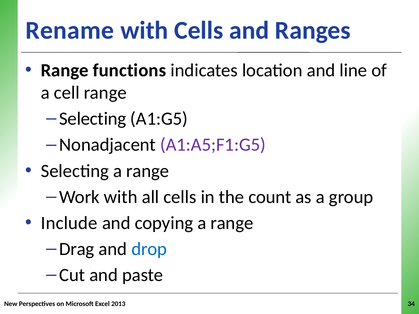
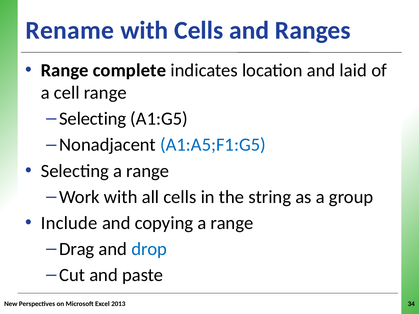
functions: functions -> complete
line: line -> laid
A1:A5;F1:G5 colour: purple -> blue
count: count -> string
